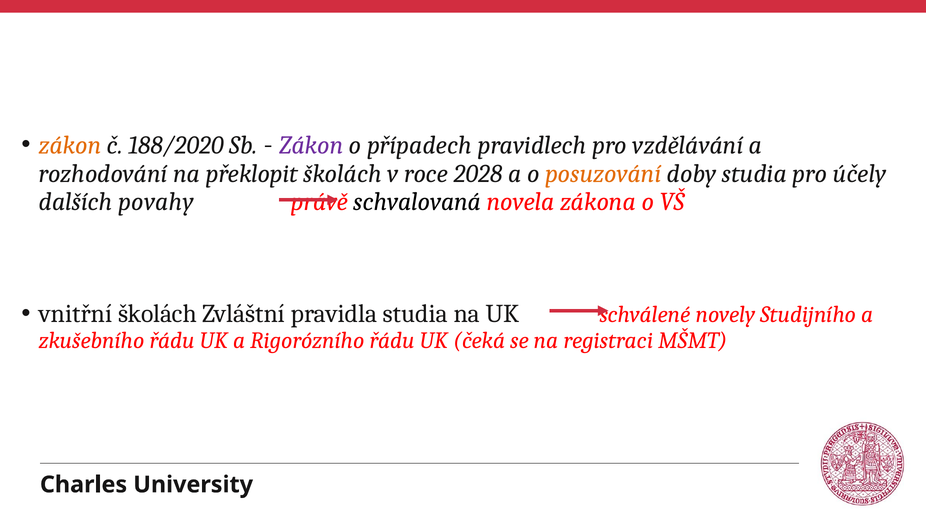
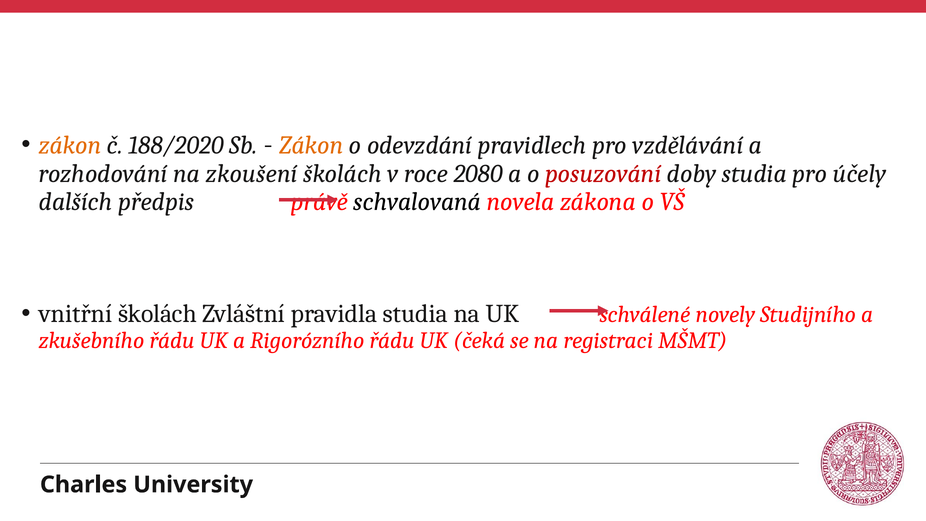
Zákon at (311, 145) colour: purple -> orange
případech: případech -> odevzdání
překlopit: překlopit -> zkoušení
2028: 2028 -> 2080
posuzování colour: orange -> red
povahy: povahy -> předpis
